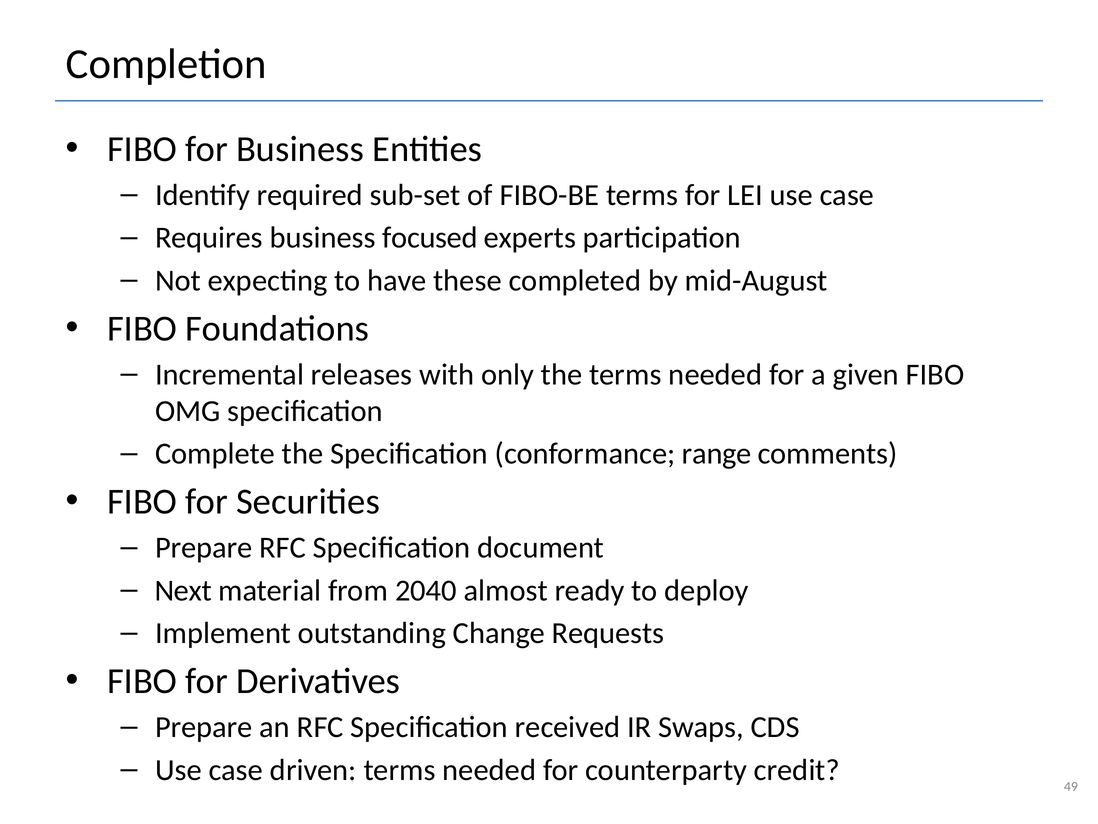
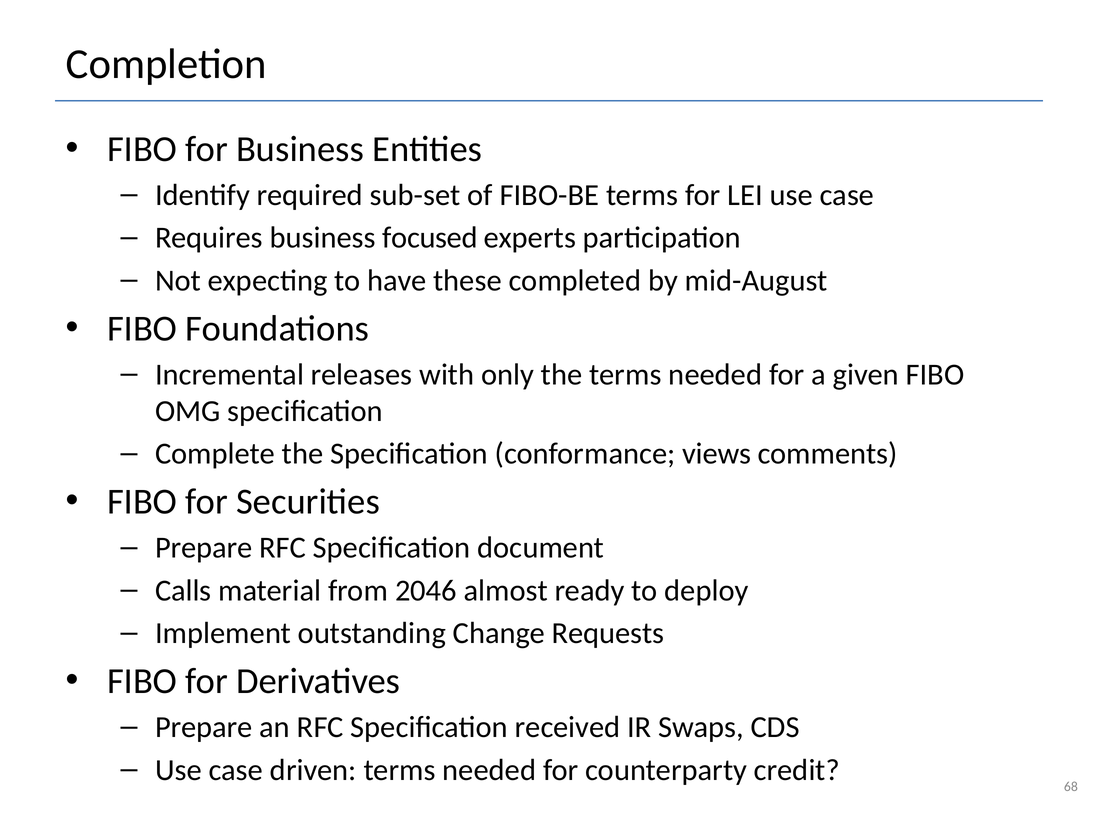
range: range -> views
Next: Next -> Calls
2040: 2040 -> 2046
49: 49 -> 68
